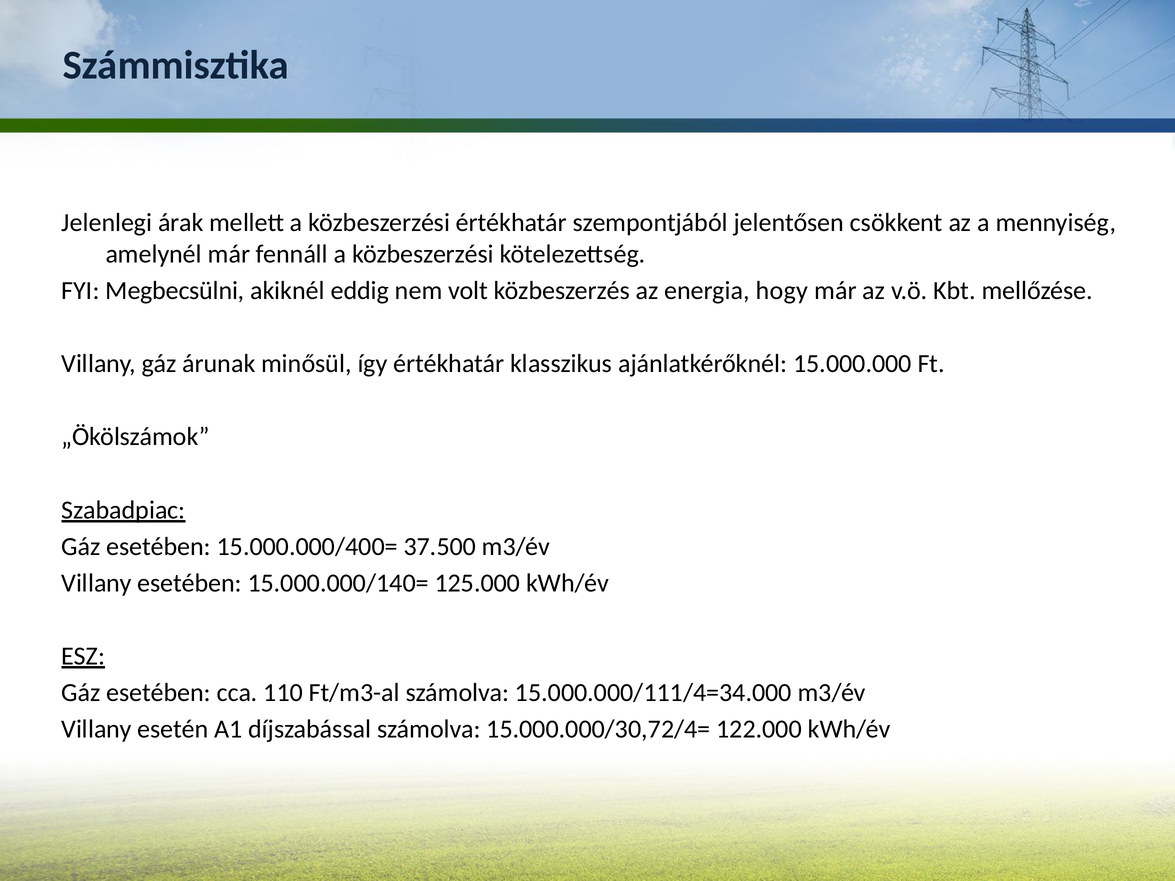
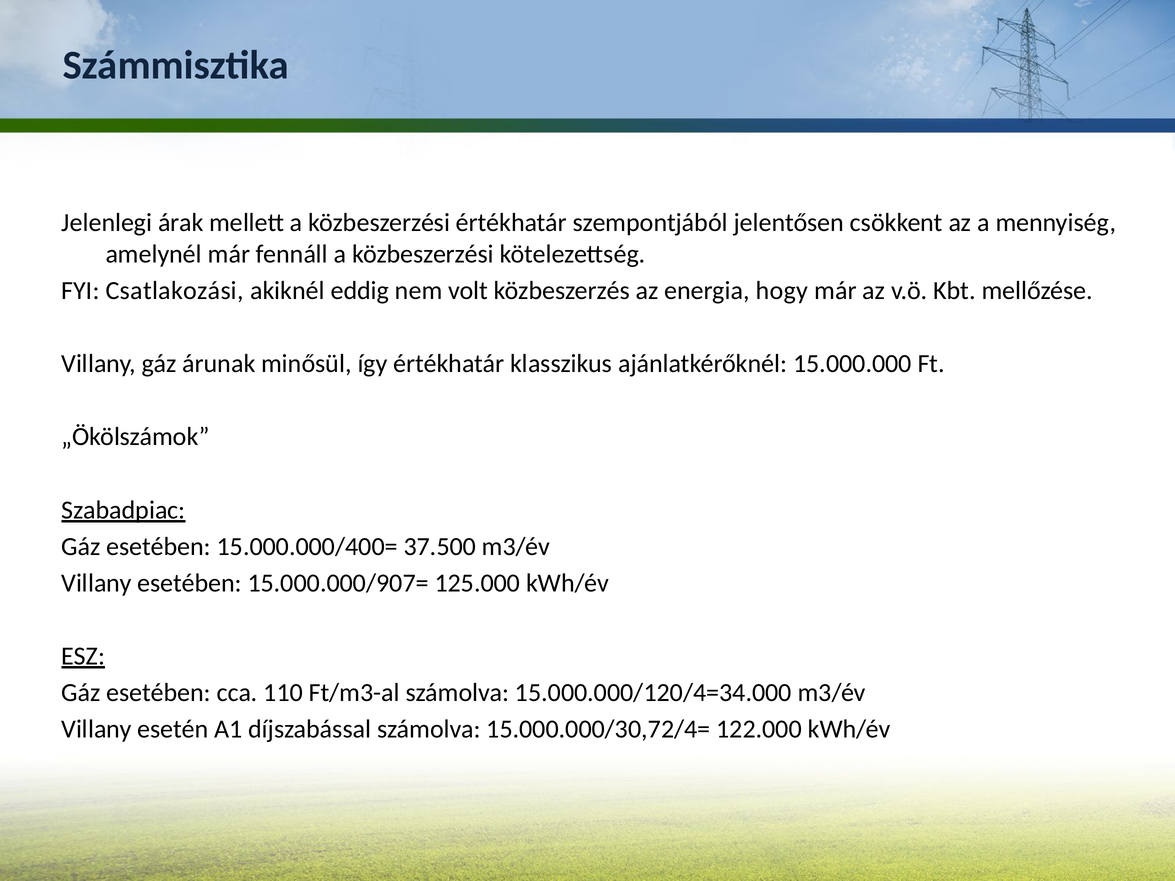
Megbecsülni: Megbecsülni -> Csatlakozási
15.000.000/140=: 15.000.000/140= -> 15.000.000/907=
15.000.000/111/4=34.000: 15.000.000/111/4=34.000 -> 15.000.000/120/4=34.000
